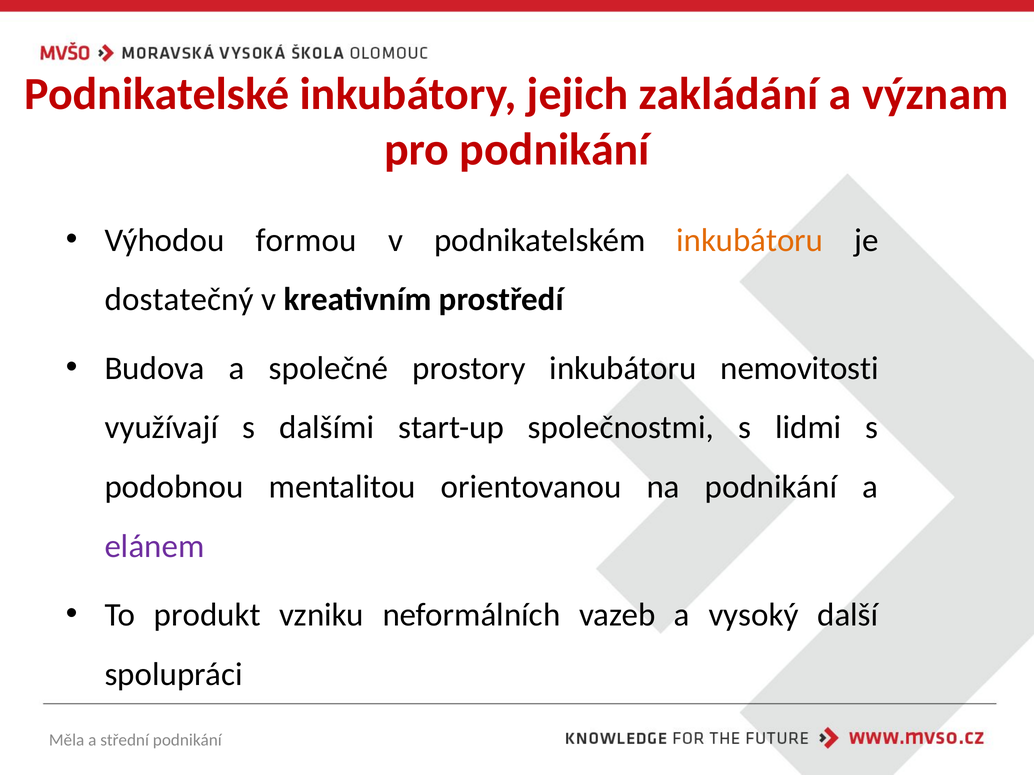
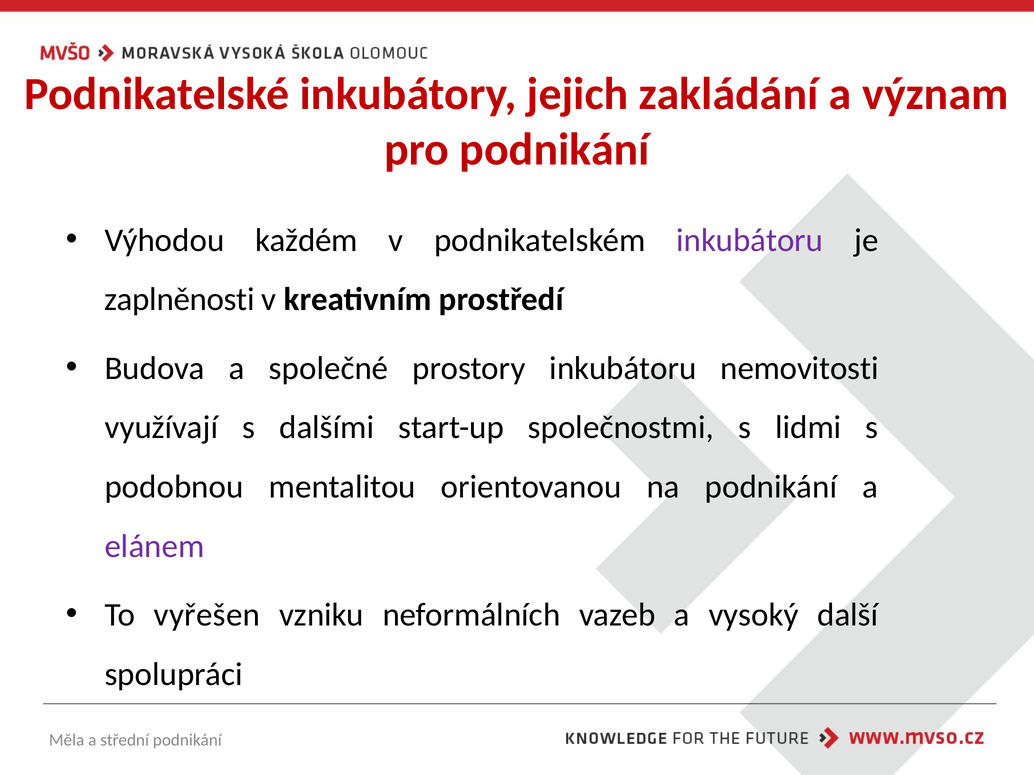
formou: formou -> každém
inkubátoru at (750, 240) colour: orange -> purple
dostatečný: dostatečný -> zaplněnosti
produkt: produkt -> vyřešen
